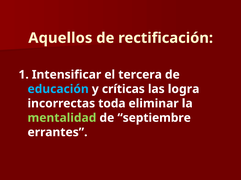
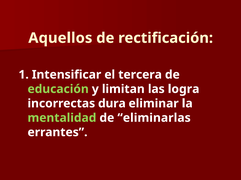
educación colour: light blue -> light green
críticas: críticas -> limitan
toda: toda -> dura
septiembre: septiembre -> eliminarlas
